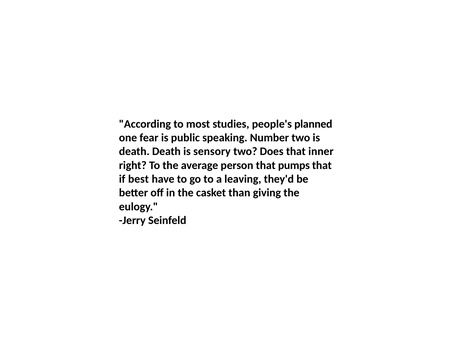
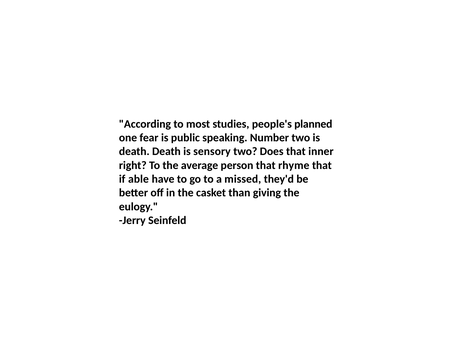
pumps: pumps -> rhyme
best: best -> able
leaving: leaving -> missed
